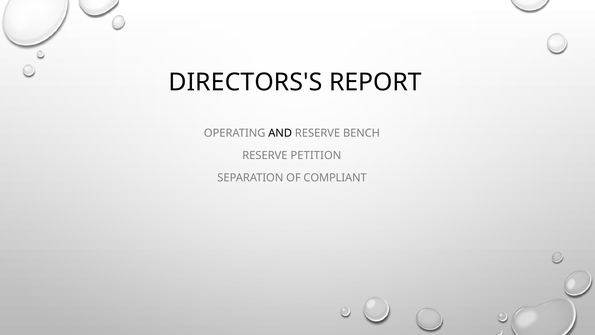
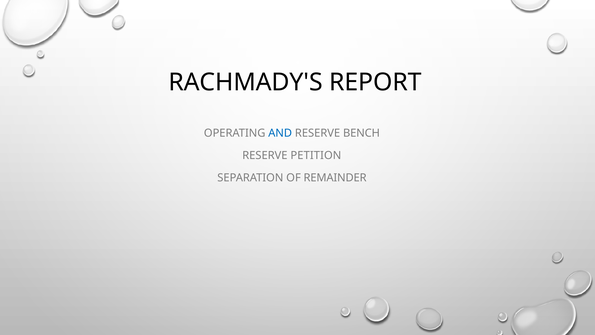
DIRECTORS'S: DIRECTORS'S -> RACHMADY'S
AND colour: black -> blue
COMPLIANT: COMPLIANT -> REMAINDER
